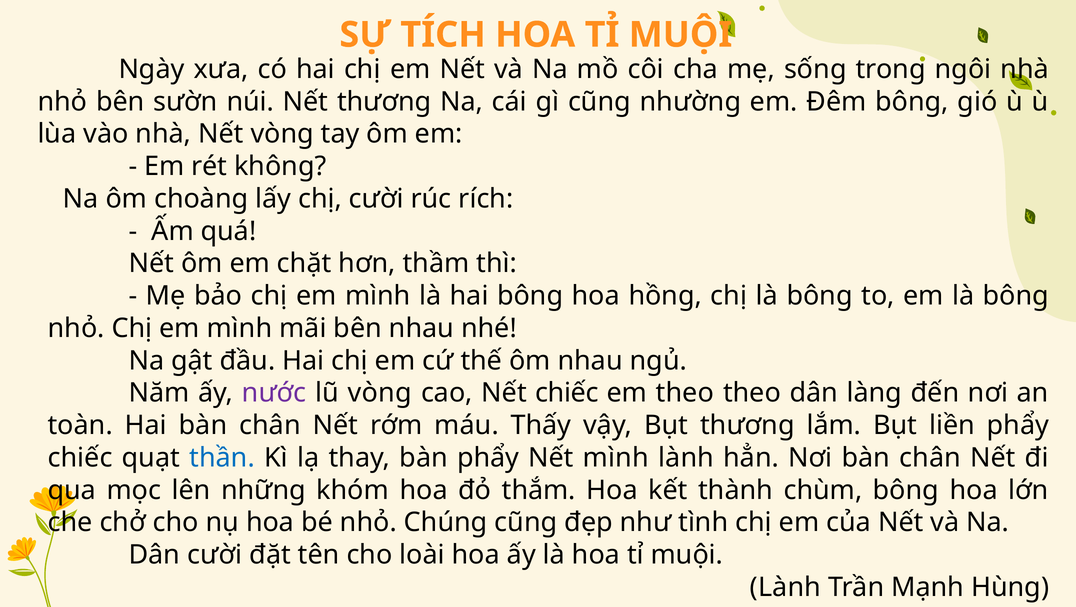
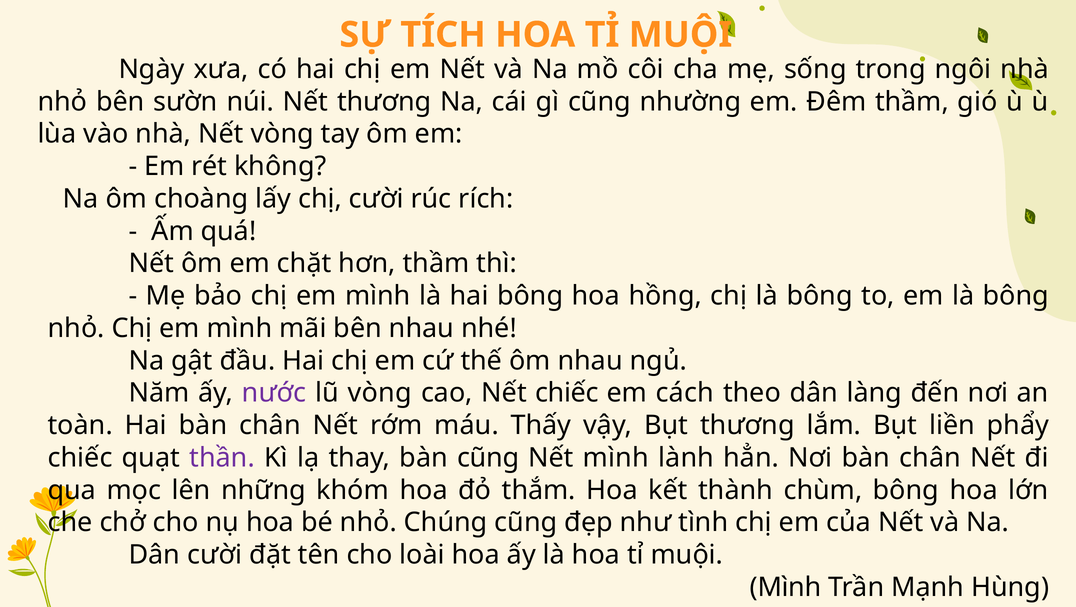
Đêm bông: bông -> thầm
em theo: theo -> cách
thần colour: blue -> purple
bàn phẩy: phẩy -> cũng
Lành at (785, 587): Lành -> Mình
